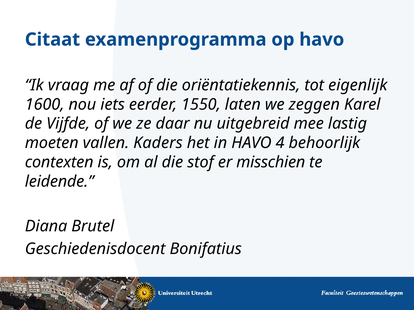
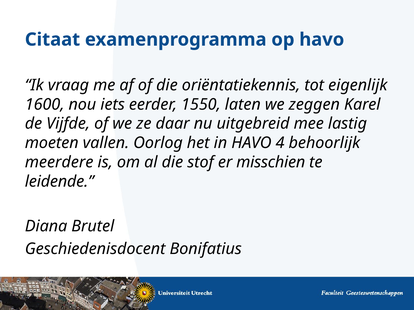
Kaders: Kaders -> Oorlog
contexten: contexten -> meerdere
